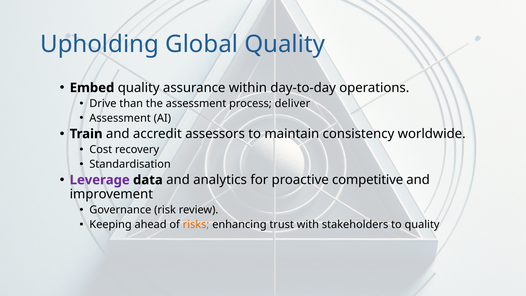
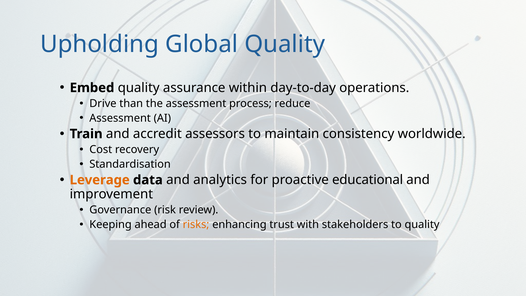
deliver: deliver -> reduce
Leverage colour: purple -> orange
competitive: competitive -> educational
